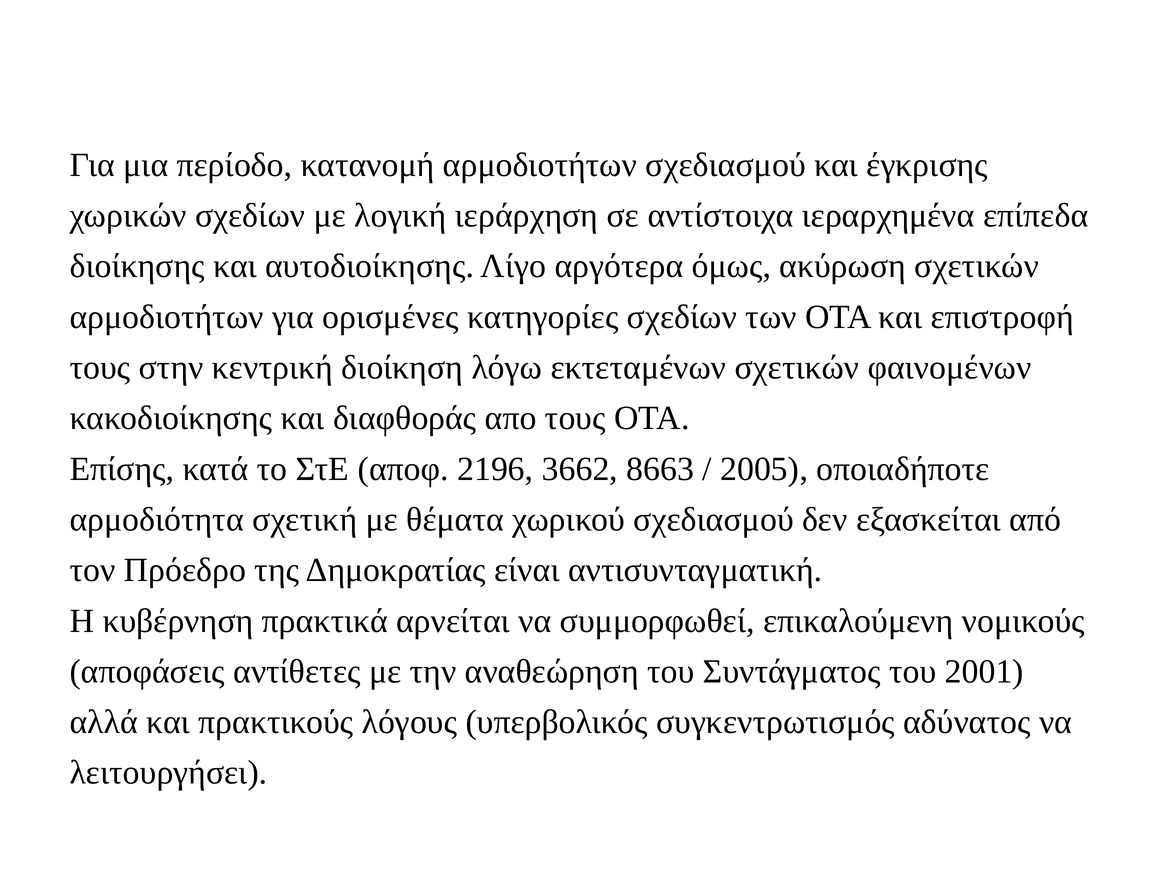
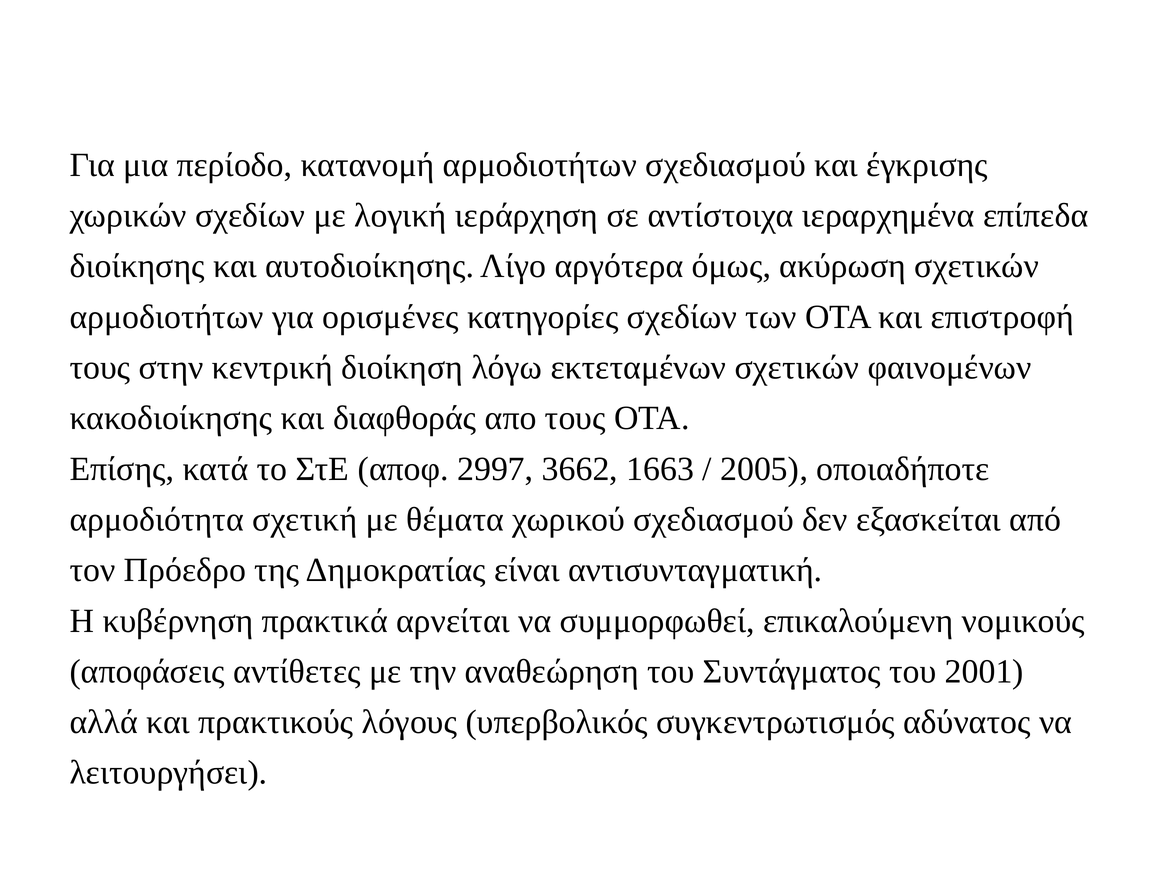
2196: 2196 -> 2997
8663: 8663 -> 1663
